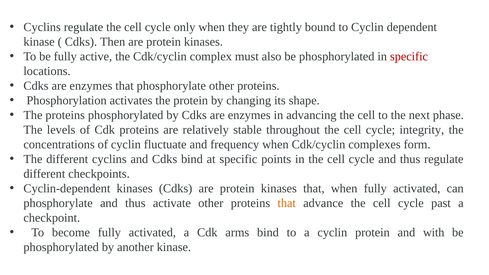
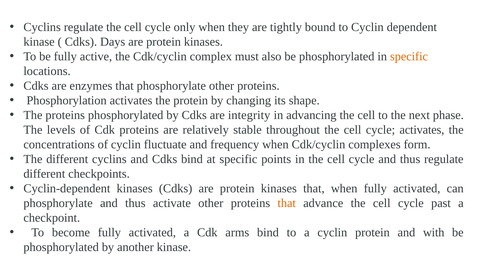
Then: Then -> Days
specific at (409, 56) colour: red -> orange
by Cdks are enzymes: enzymes -> integrity
cycle integrity: integrity -> activates
